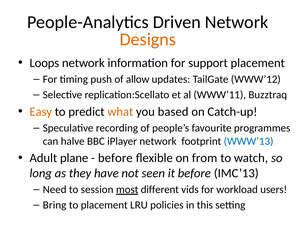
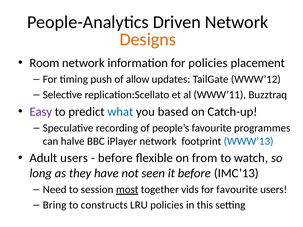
Loops: Loops -> Room
for support: support -> policies
Easy colour: orange -> purple
what colour: orange -> blue
Adult plane: plane -> users
different: different -> together
for workload: workload -> favourite
to placement: placement -> constructs
